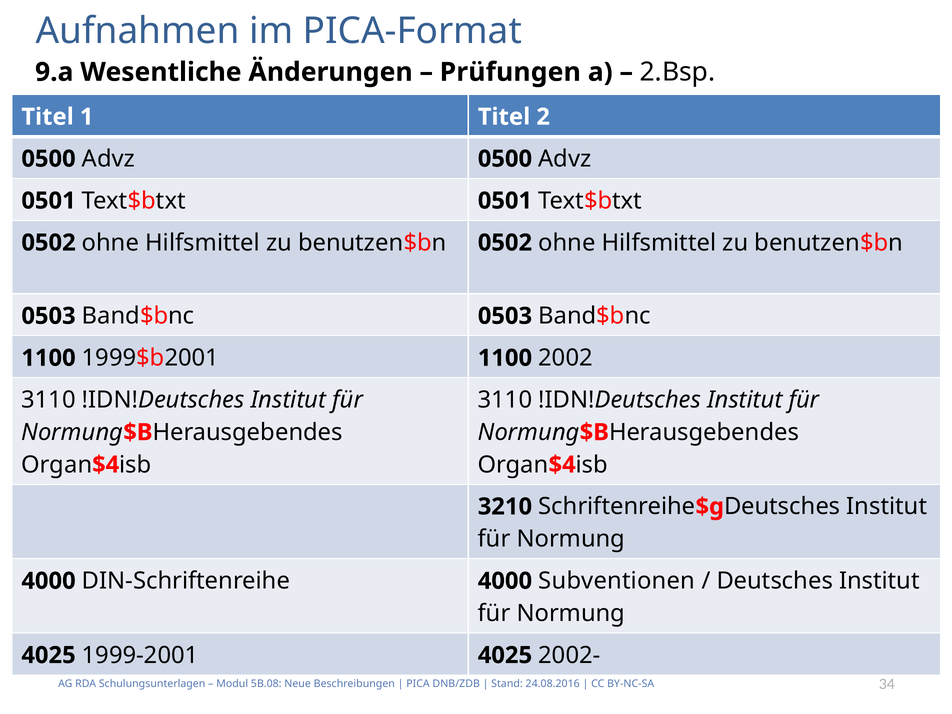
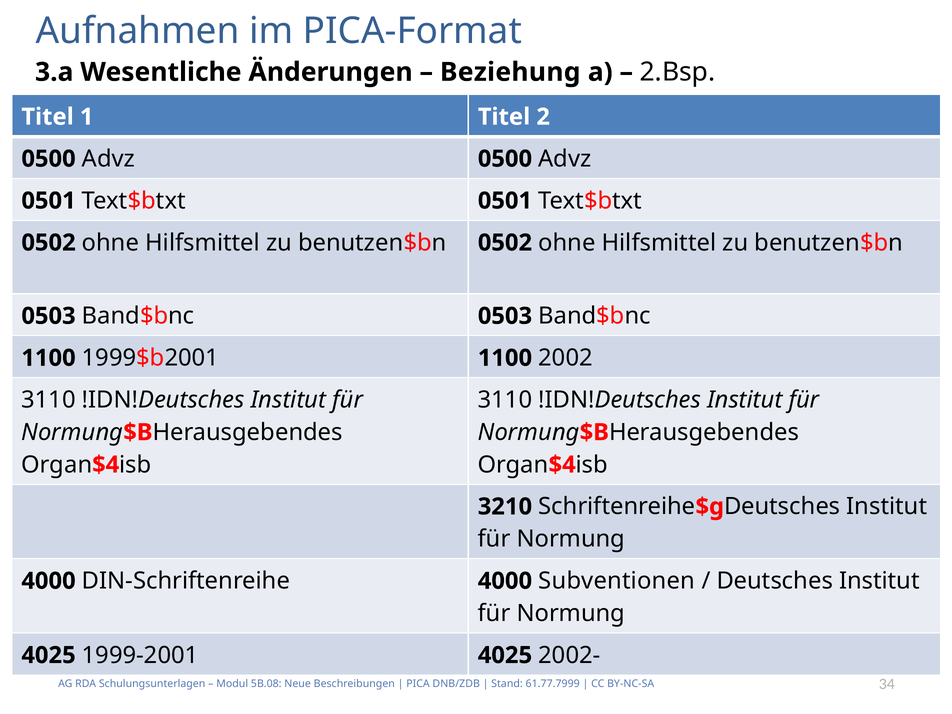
9.a: 9.a -> 3.a
Prüfungen: Prüfungen -> Beziehung
24.08.2016: 24.08.2016 -> 61.77.7999
